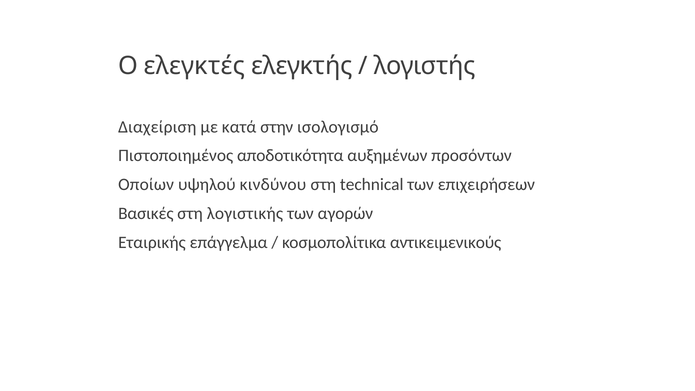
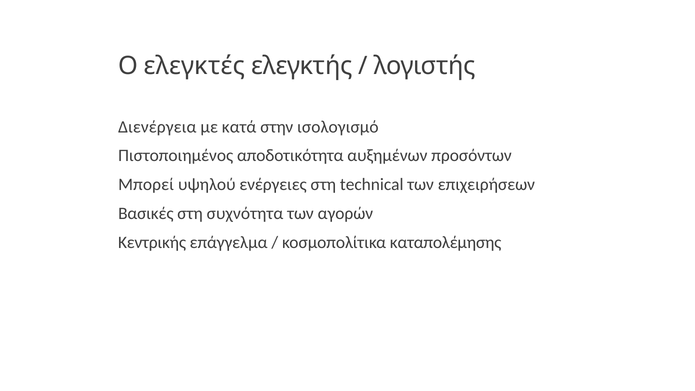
Διαχείριση: Διαχείριση -> Διενέργεια
Οποίων: Οποίων -> Μπορεί
κινδύνου: κινδύνου -> ενέργειες
λογιστικής: λογιστικής -> συχνότητα
Εταιρικής: Εταιρικής -> Κεντρικής
αντικειμενικούς: αντικειμενικούς -> καταπολέμησης
